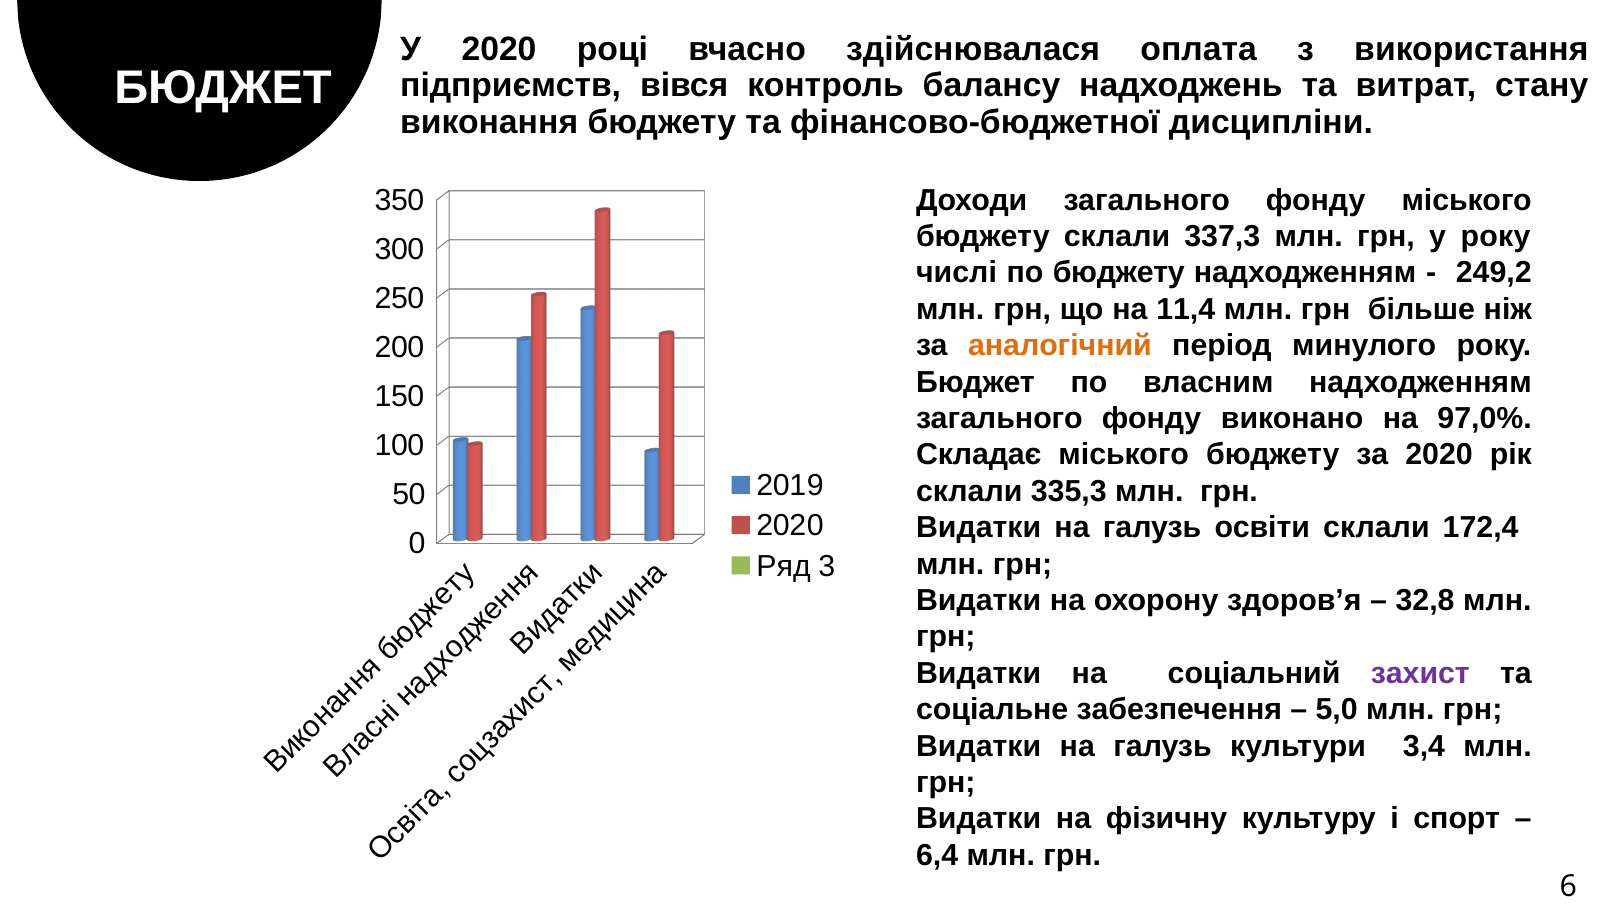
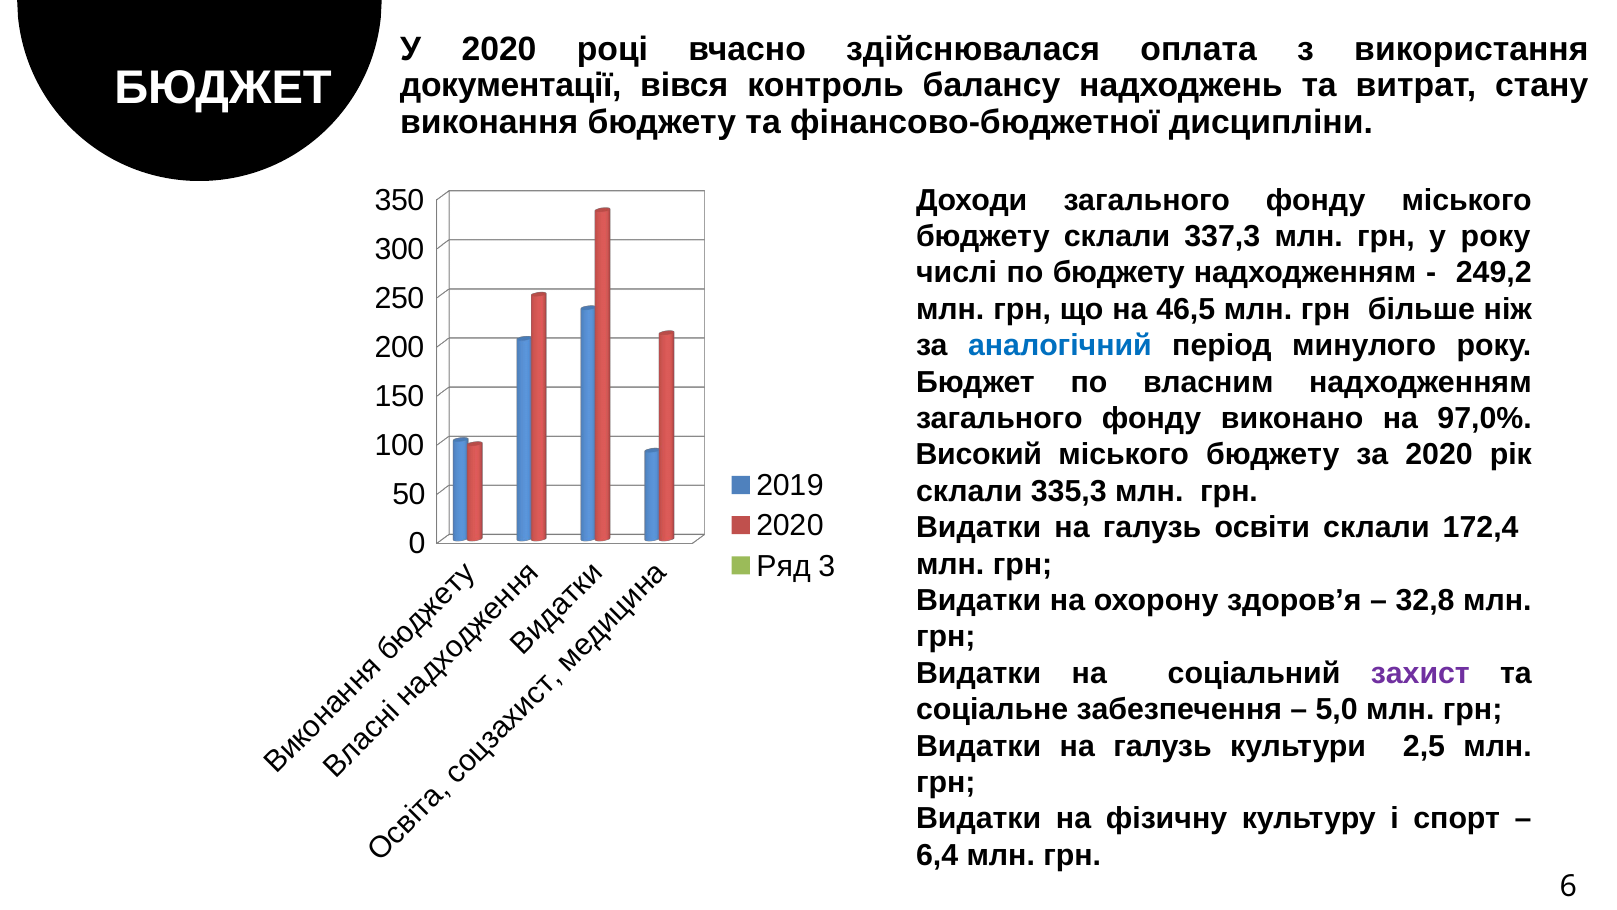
підприємств: підприємств -> документації
11,4: 11,4 -> 46,5
аналогічний colour: orange -> blue
Складає: Складає -> Високий
3,4: 3,4 -> 2,5
